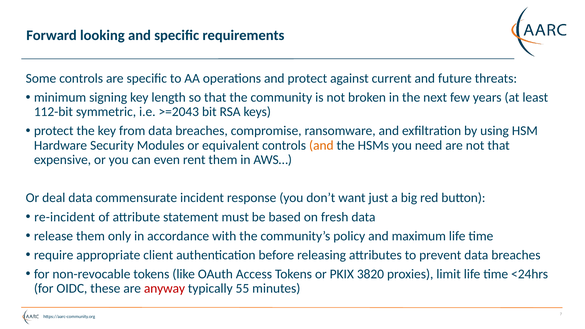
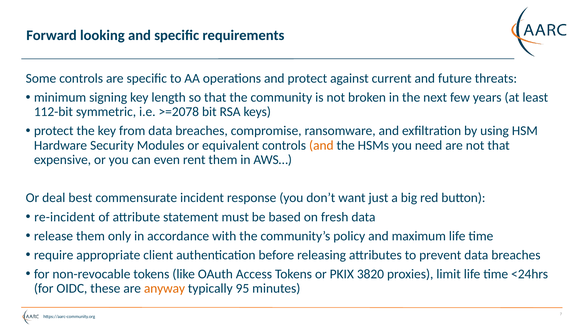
>=2043: >=2043 -> >=2078
deal data: data -> best
anyway colour: red -> orange
55: 55 -> 95
